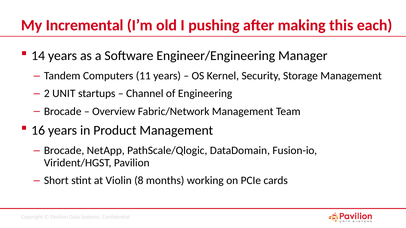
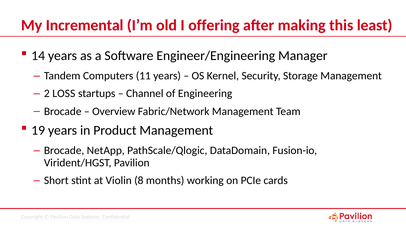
pushing: pushing -> offering
each: each -> least
UNIT: UNIT -> LOSS
16: 16 -> 19
